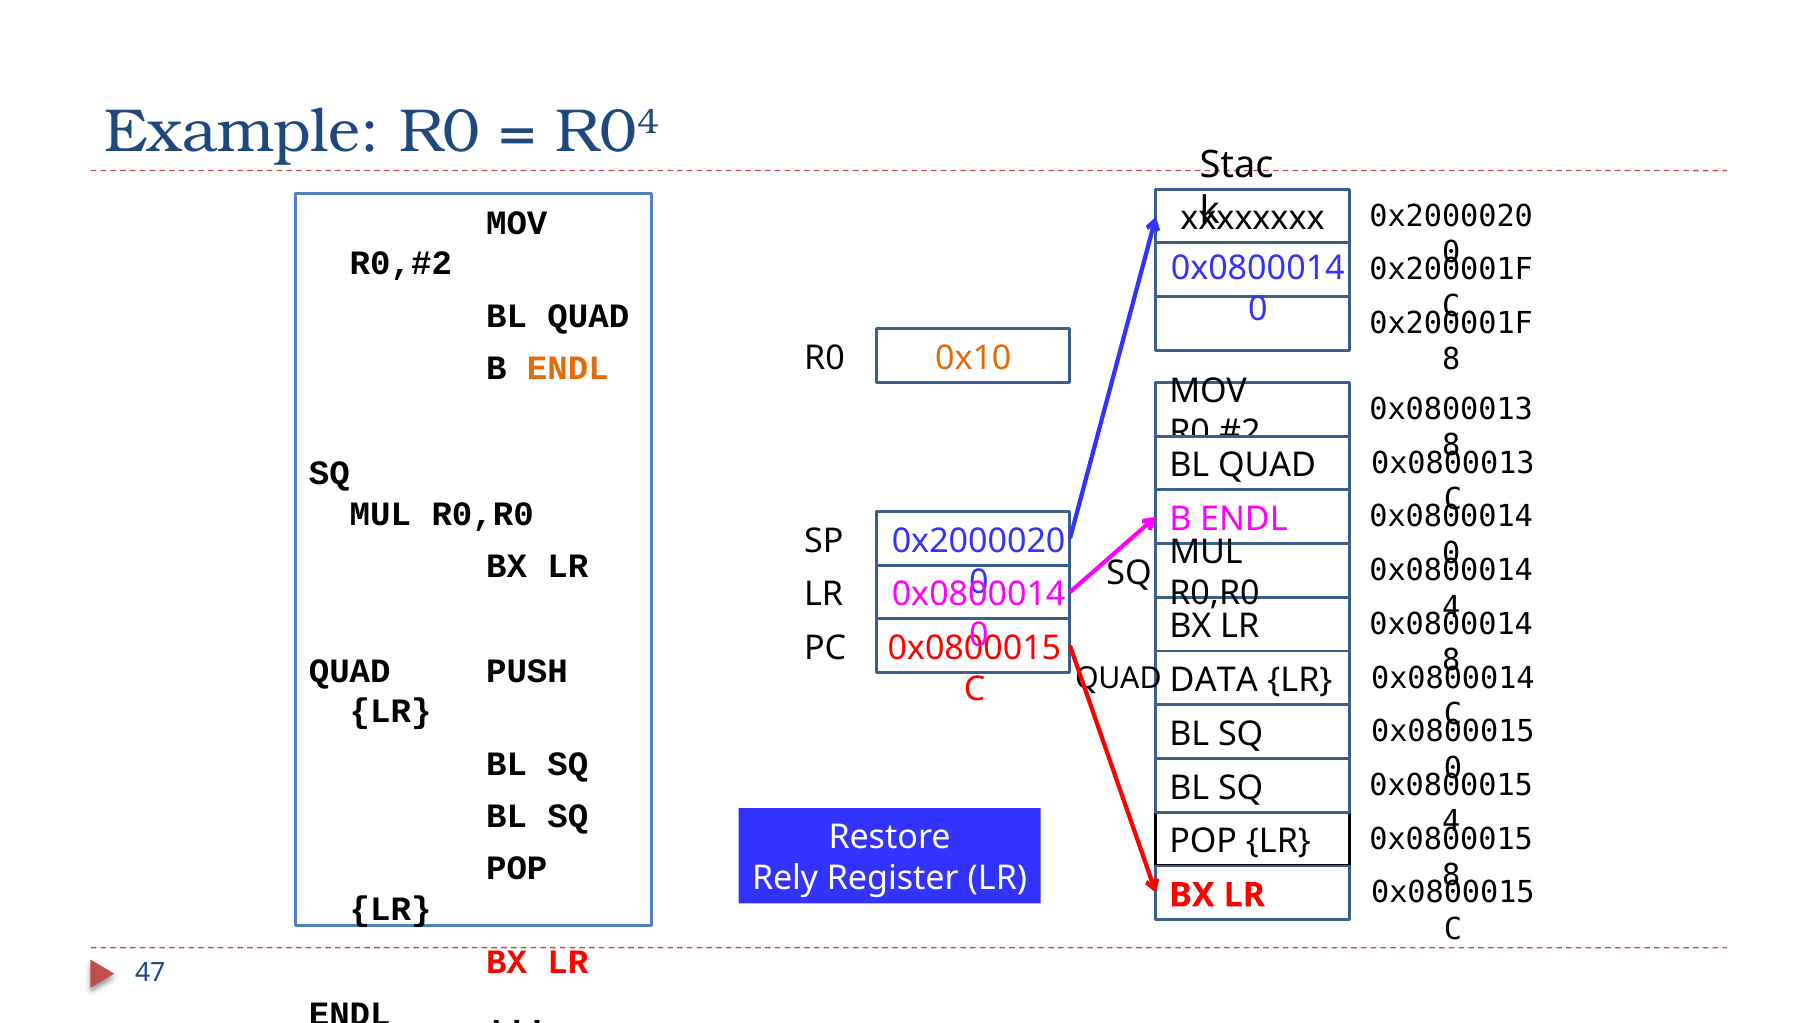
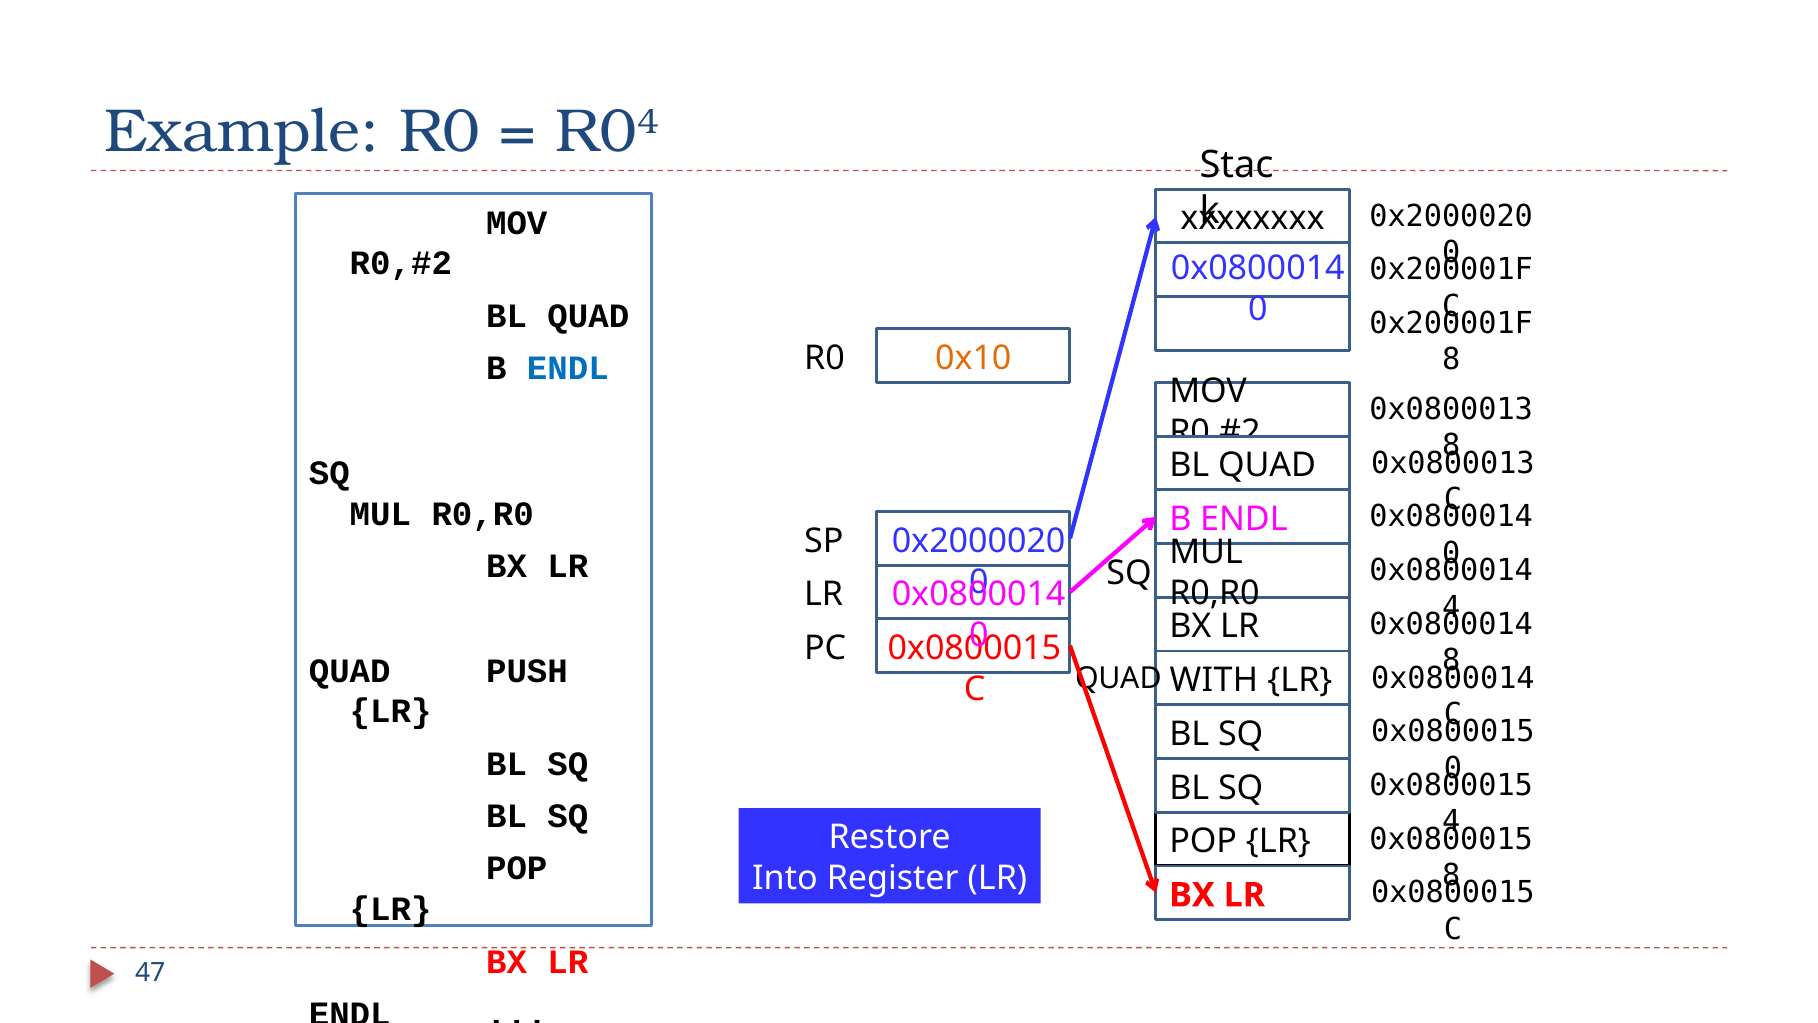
ENDL at (568, 368) colour: orange -> blue
DATA: DATA -> WITH
Rely: Rely -> Into
